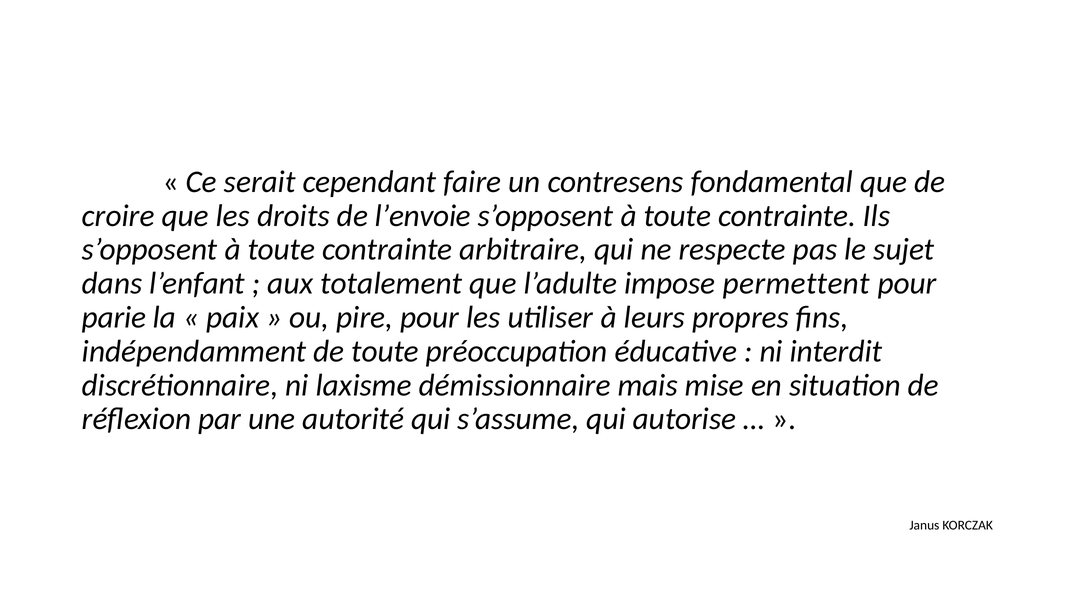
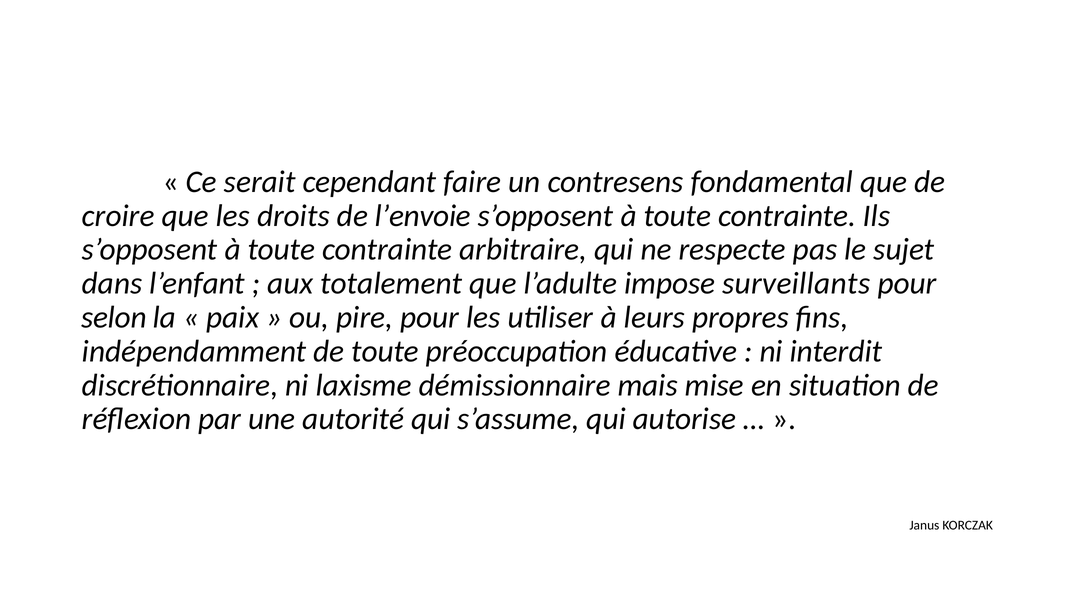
permettent: permettent -> surveillants
parie: parie -> selon
